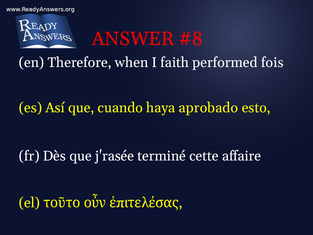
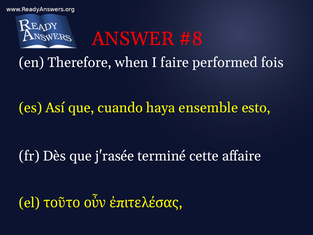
faith: faith -> faire
aprobado: aprobado -> ensemble
